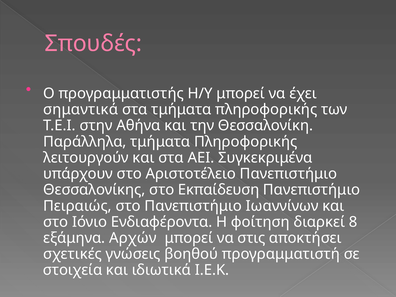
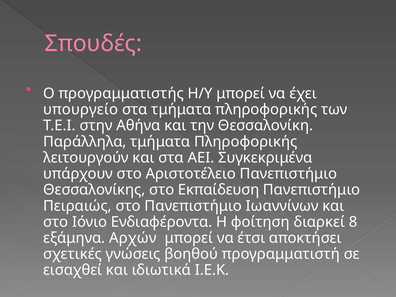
σημαντικά: σημαντικά -> υπουργείο
στις: στις -> έτσι
στοιχεία: στοιχεία -> εισαχθεί
